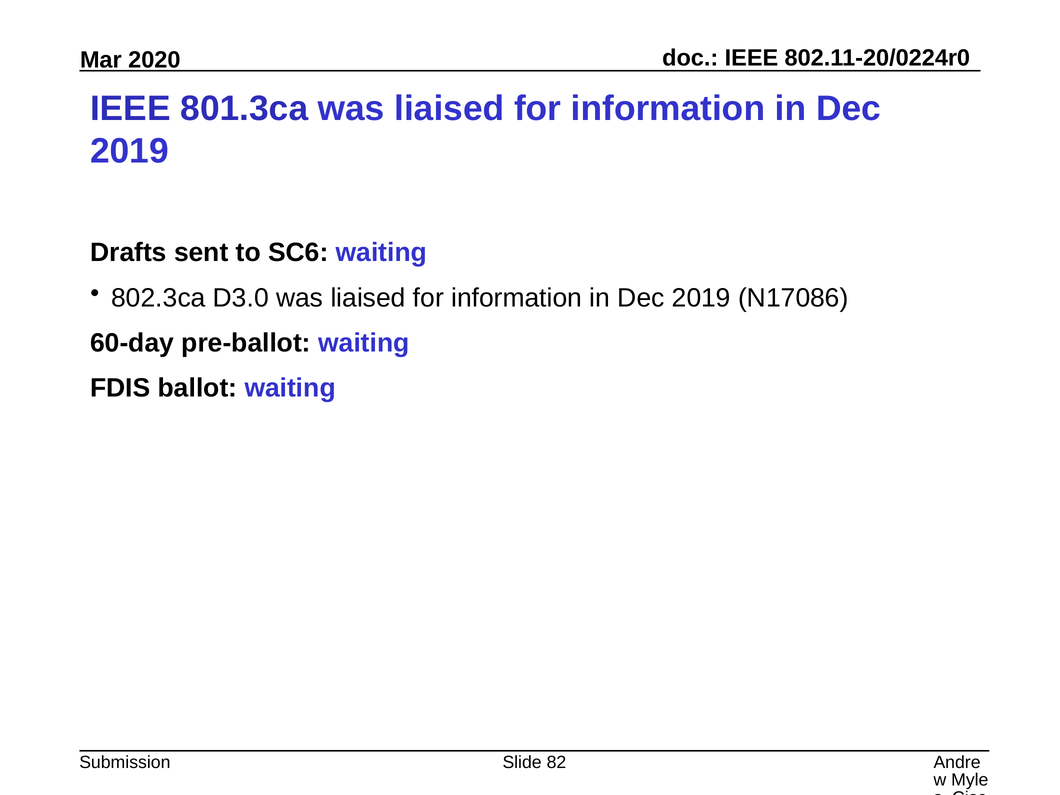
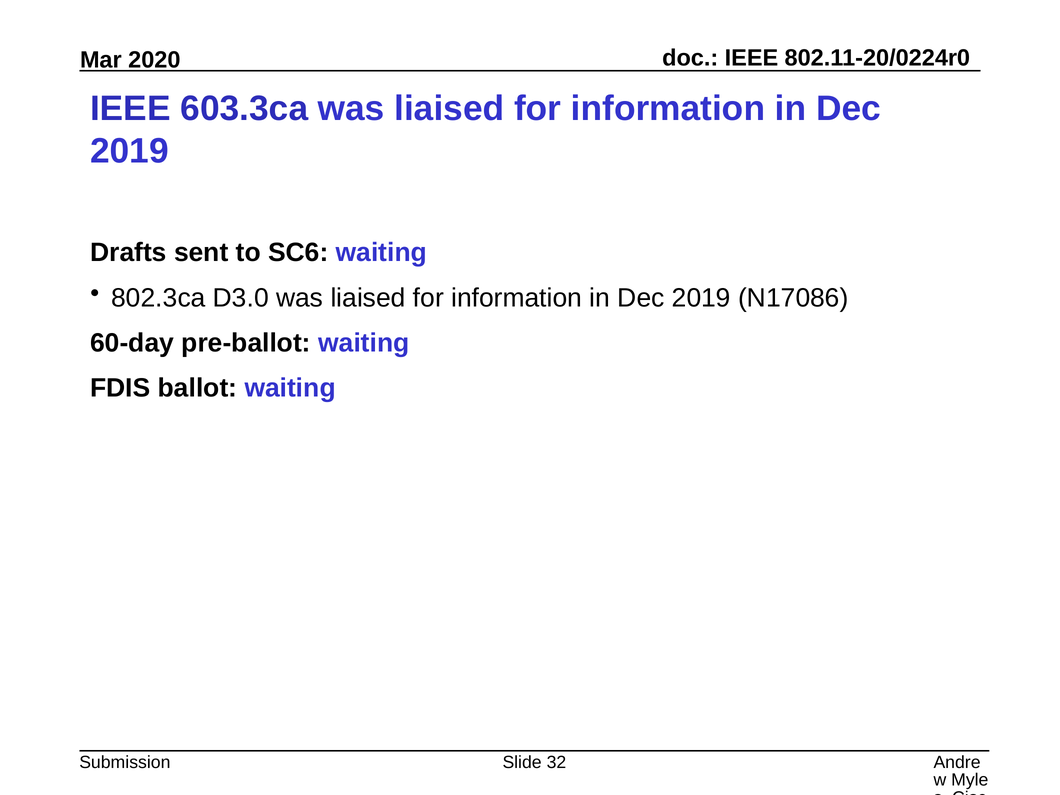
801.3ca: 801.3ca -> 603.3ca
82: 82 -> 32
